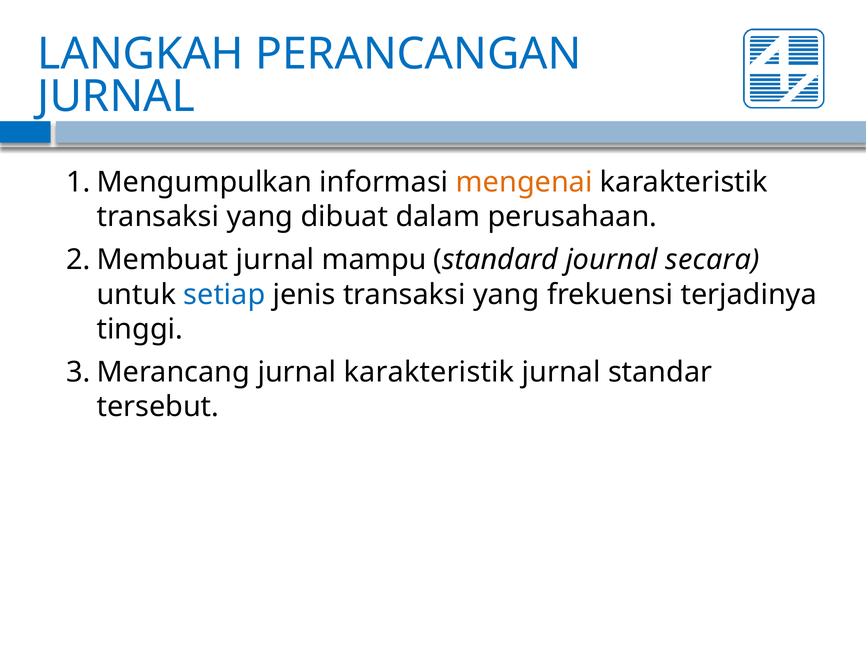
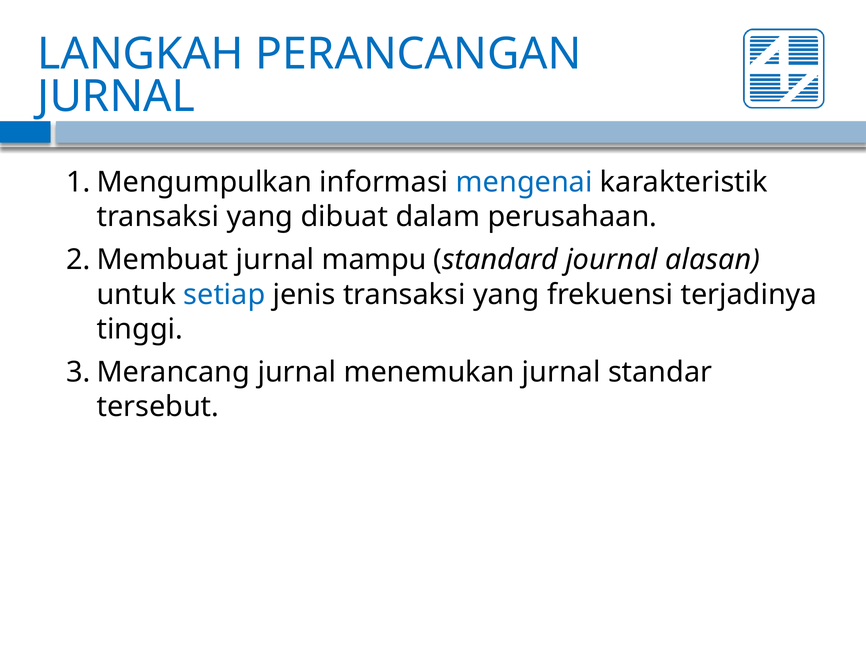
mengenai colour: orange -> blue
secara: secara -> alasan
jurnal karakteristik: karakteristik -> menemukan
